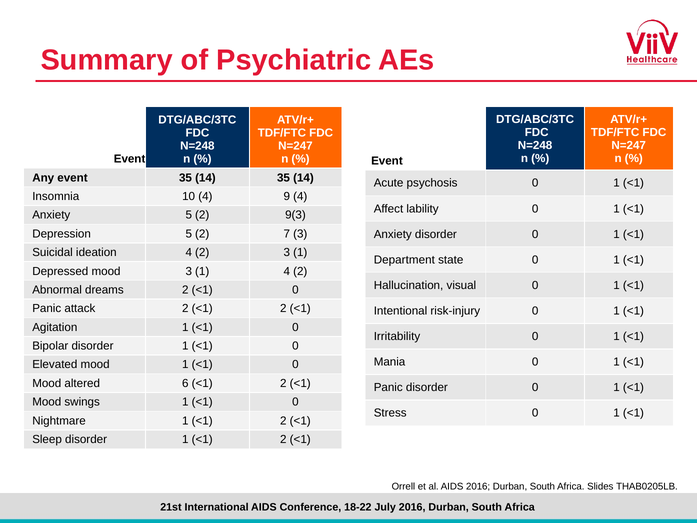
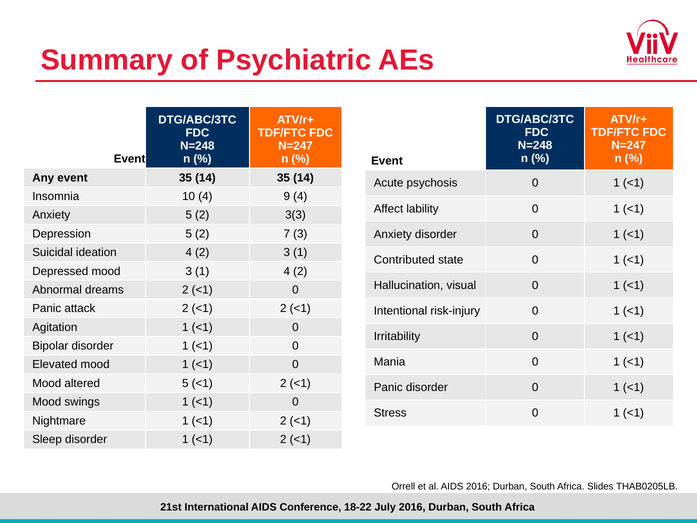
9(3: 9(3 -> 3(3
Department: Department -> Contributed
altered 6: 6 -> 5
